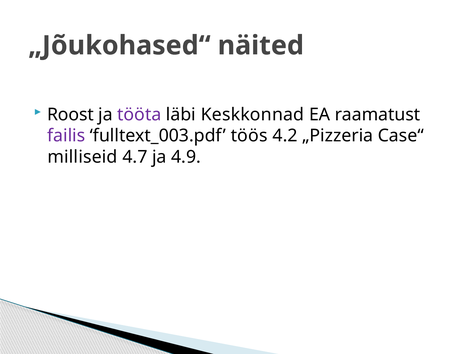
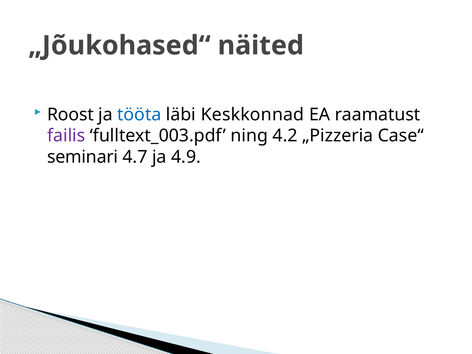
tööta colour: purple -> blue
töös: töös -> ning
milliseid: milliseid -> seminari
